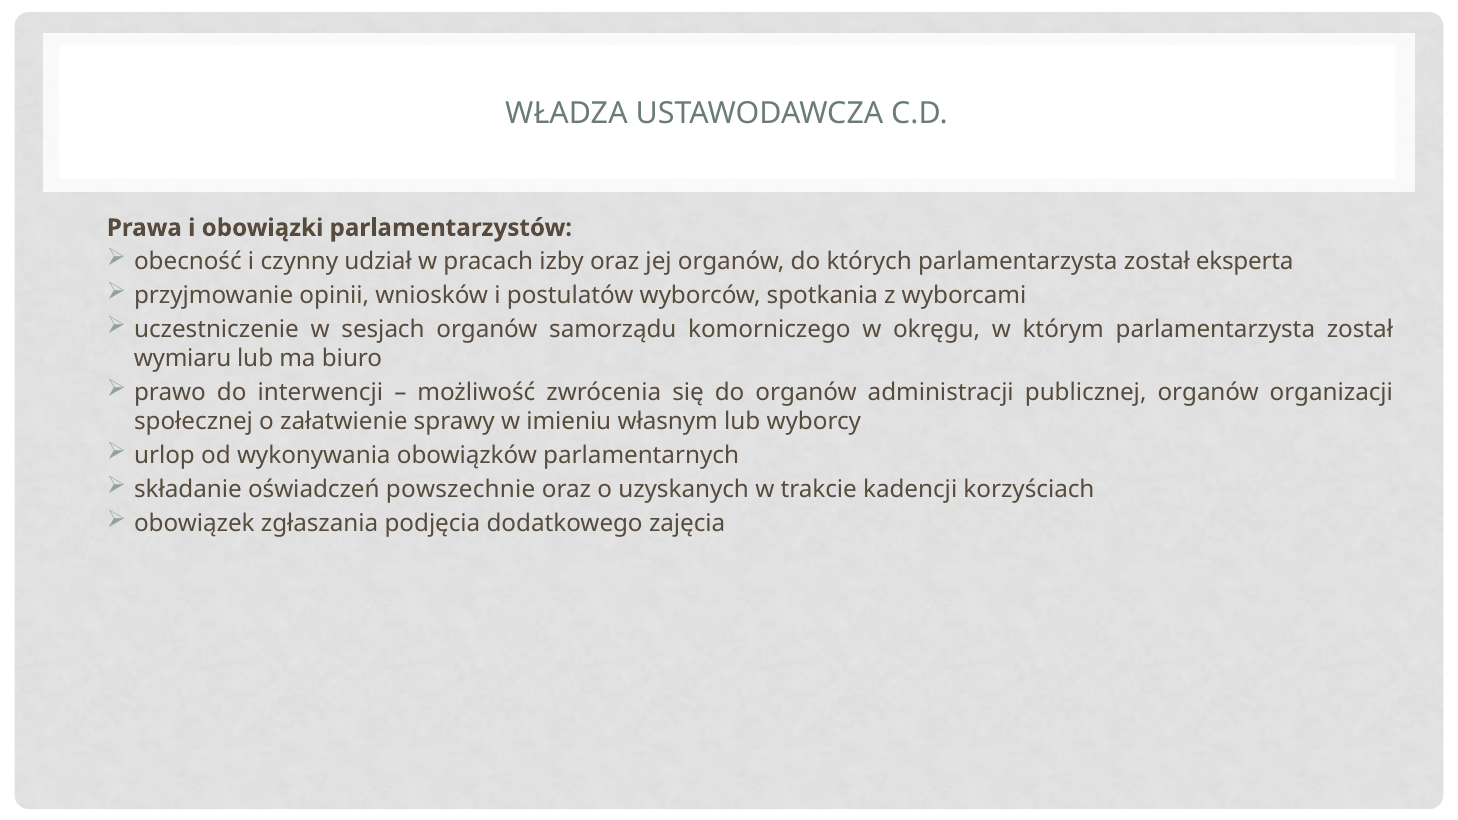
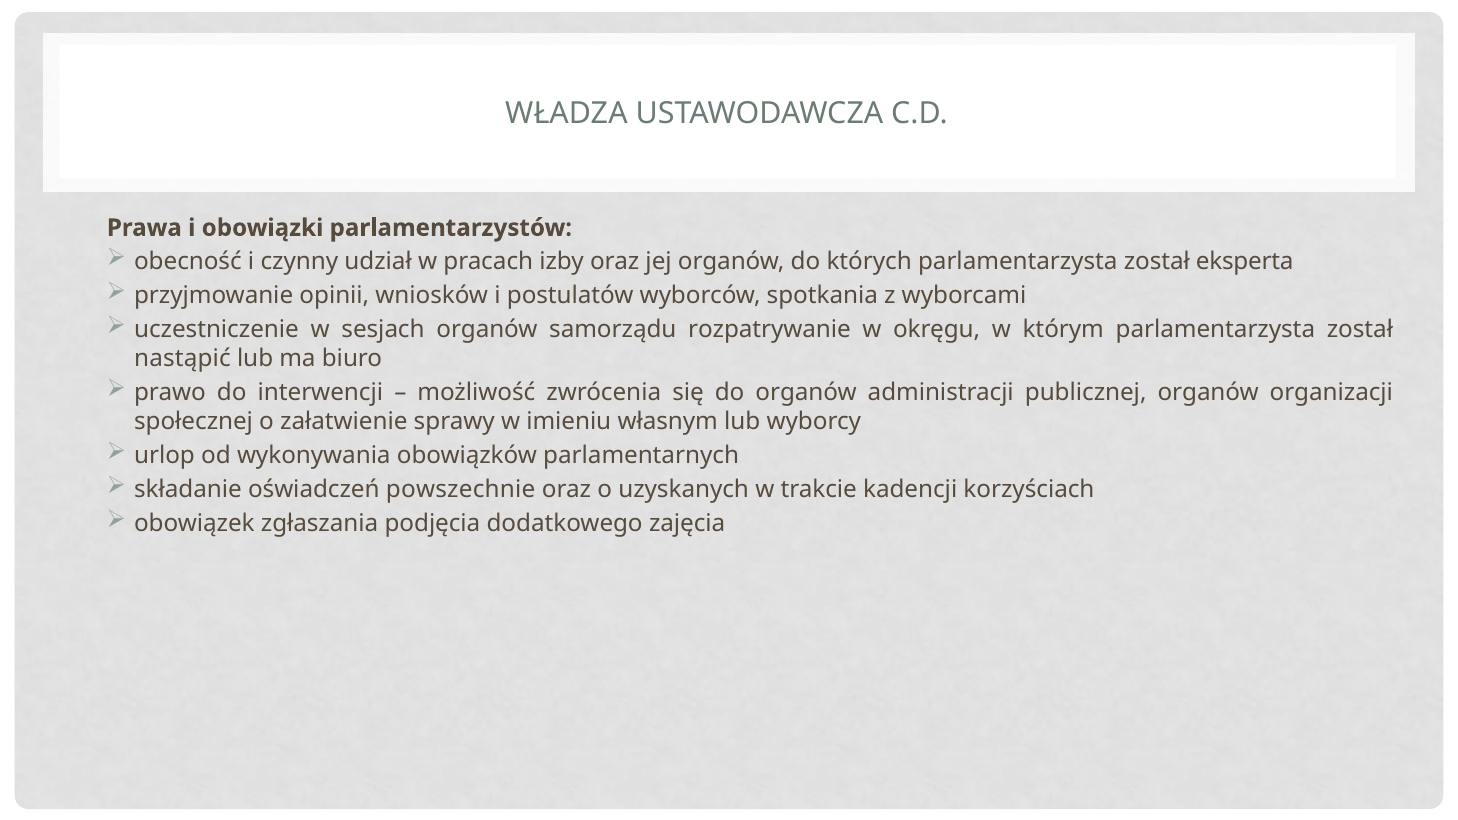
komorniczego: komorniczego -> rozpatrywanie
wymiaru: wymiaru -> nastąpić
